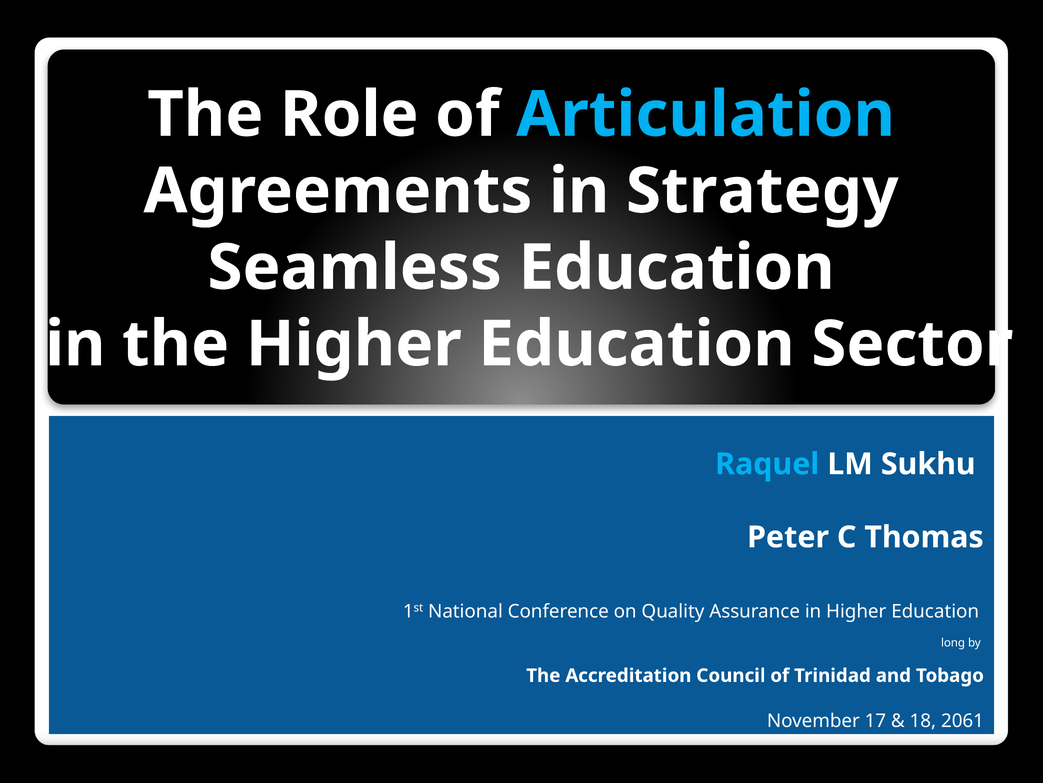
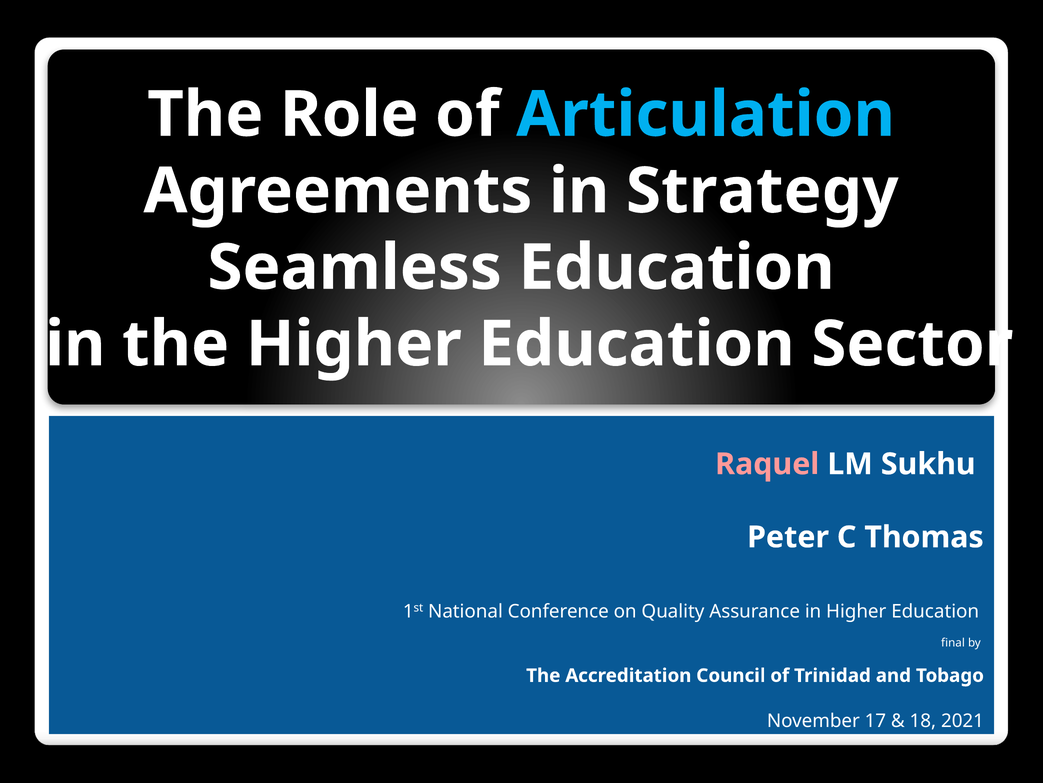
Raquel colour: light blue -> pink
long: long -> final
2061: 2061 -> 2021
